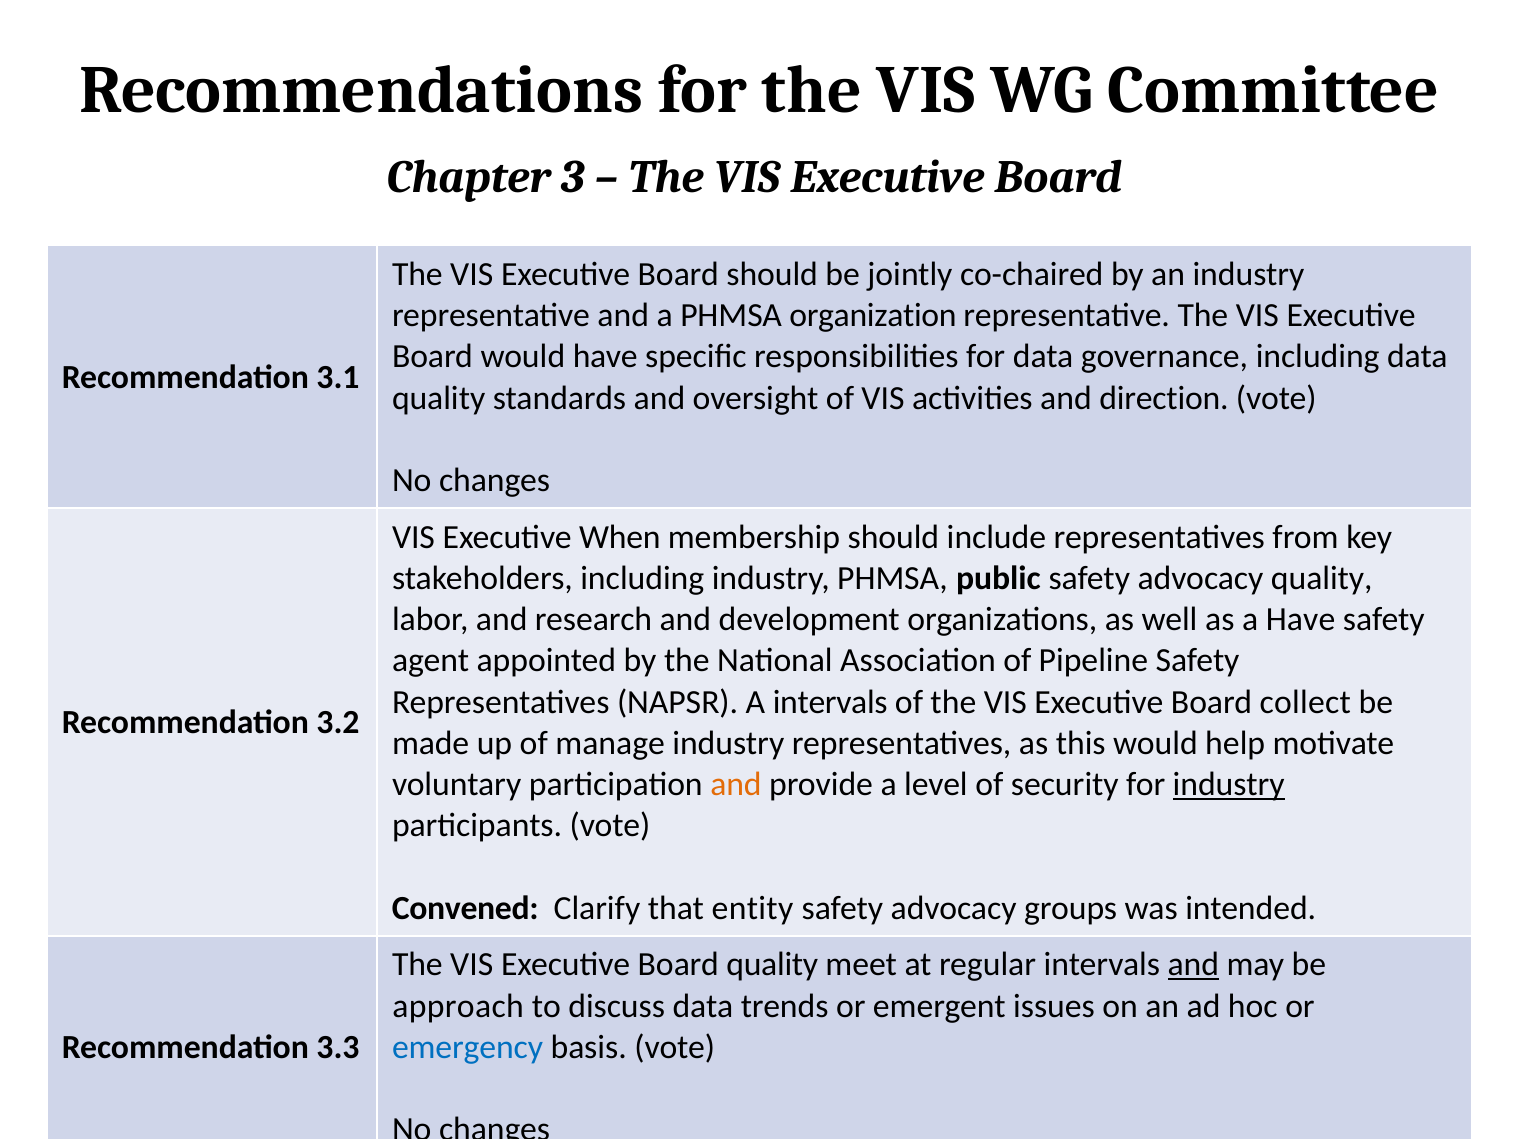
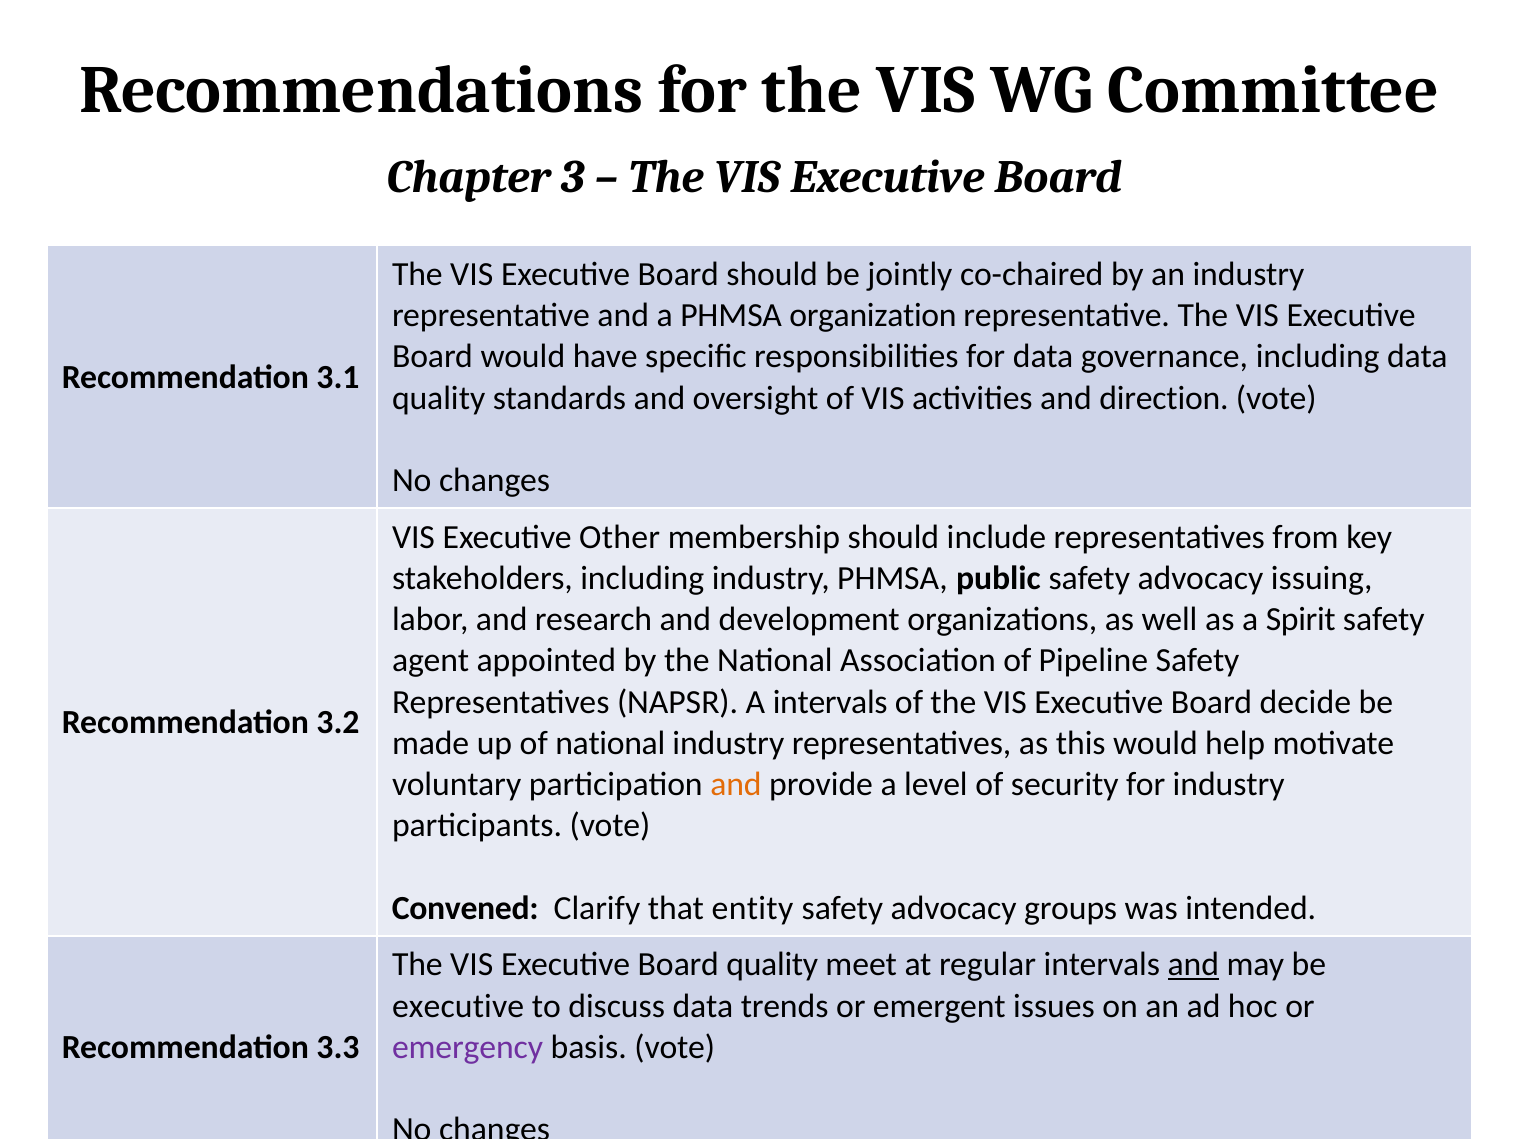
When: When -> Other
advocacy quality: quality -> issuing
a Have: Have -> Spirit
collect: collect -> decide
of manage: manage -> national
industry at (1229, 785) underline: present -> none
approach at (458, 1006): approach -> executive
emergency colour: blue -> purple
